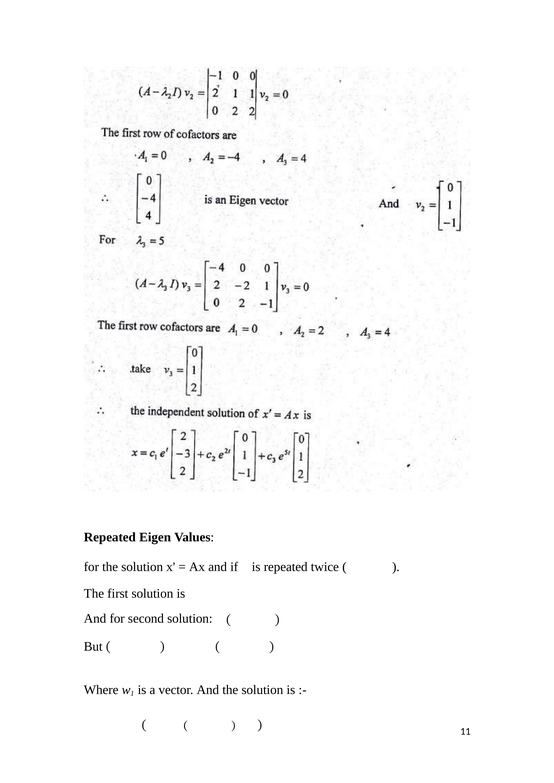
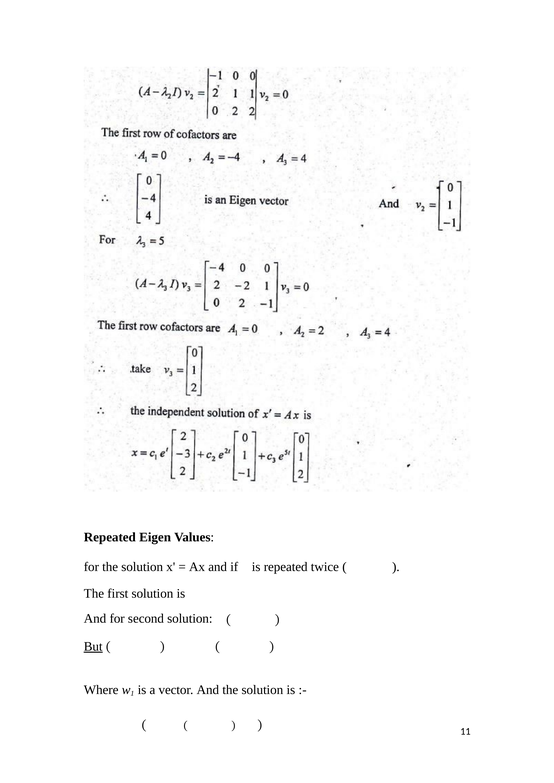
But underline: none -> present
